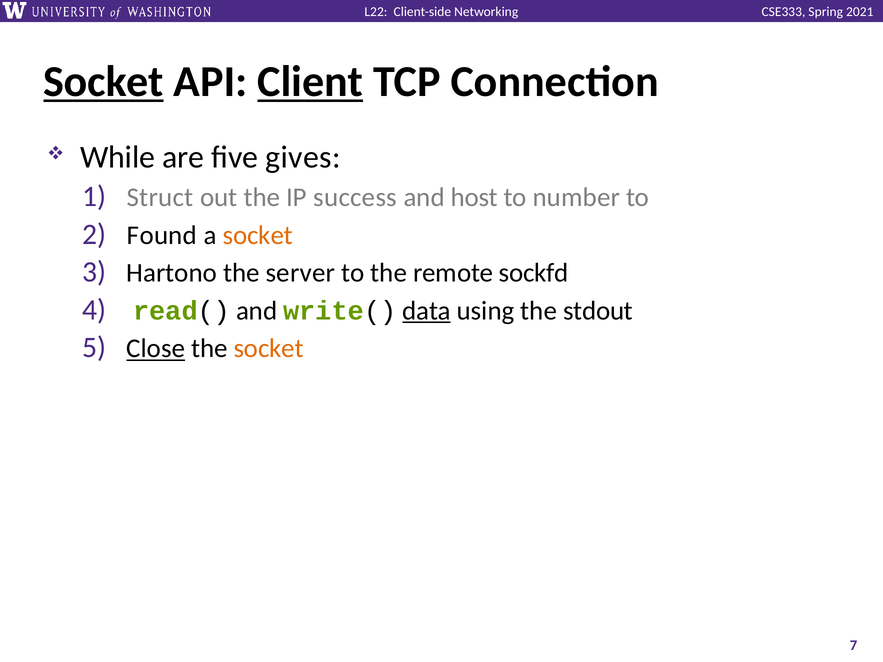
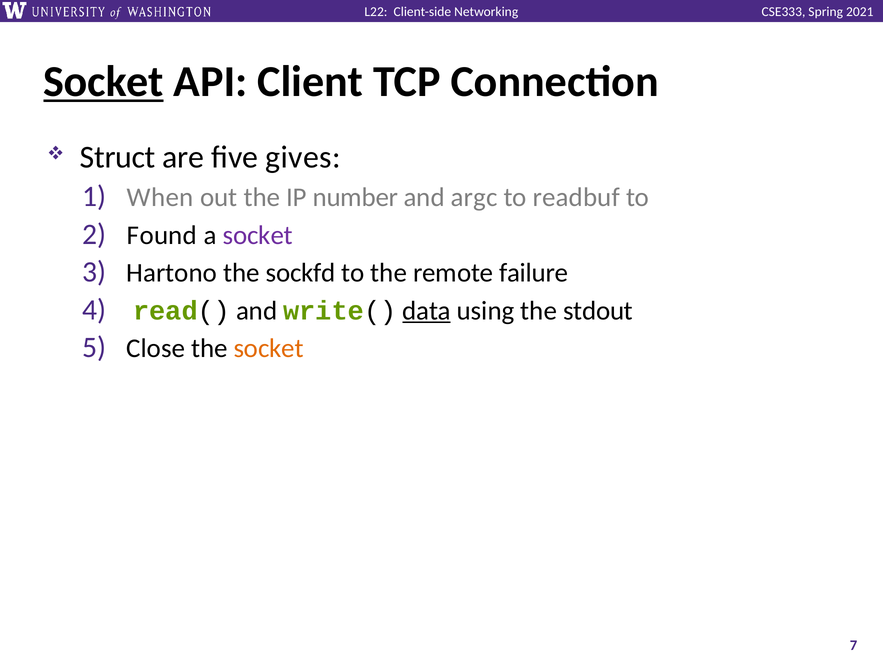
Client underline: present -> none
While: While -> Struct
Struct: Struct -> When
success: success -> number
host: host -> argc
number: number -> readbuf
socket at (258, 235) colour: orange -> purple
server: server -> sockfd
sockfd: sockfd -> failure
Close underline: present -> none
